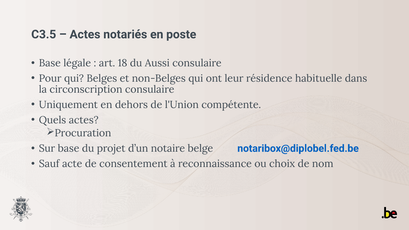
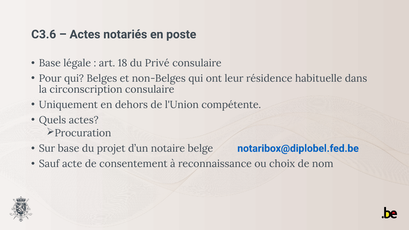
C3.5: C3.5 -> C3.6
Aussi: Aussi -> Privé
